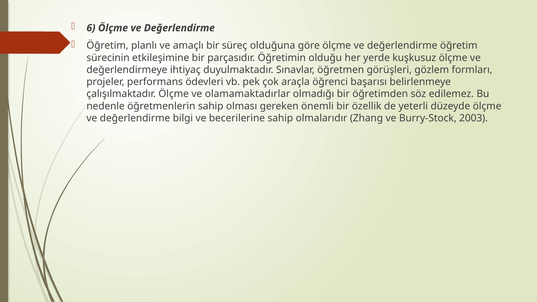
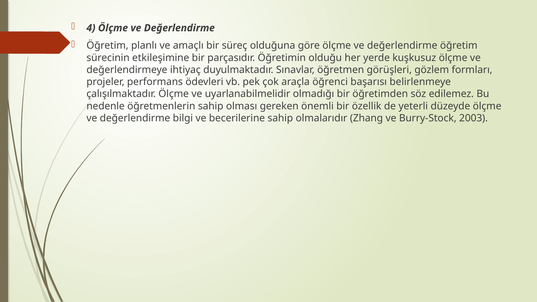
6: 6 -> 4
olamamaktadırlar: olamamaktadırlar -> uyarlanabilmelidir
